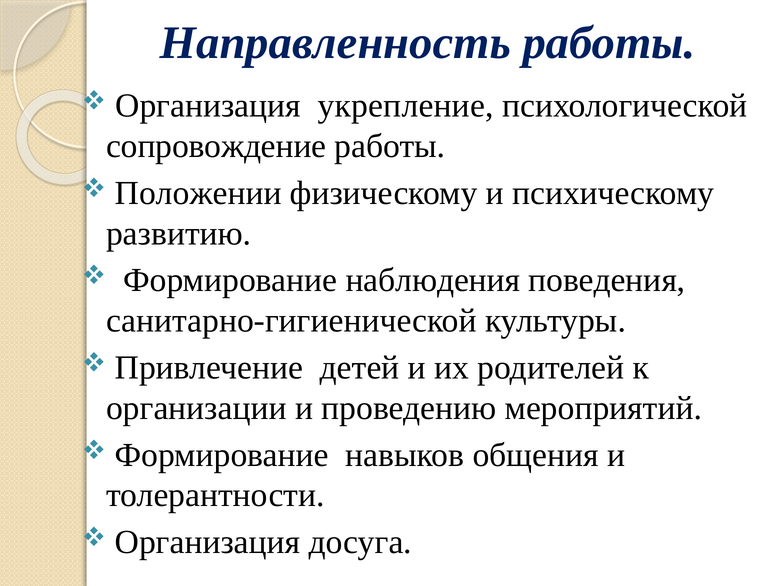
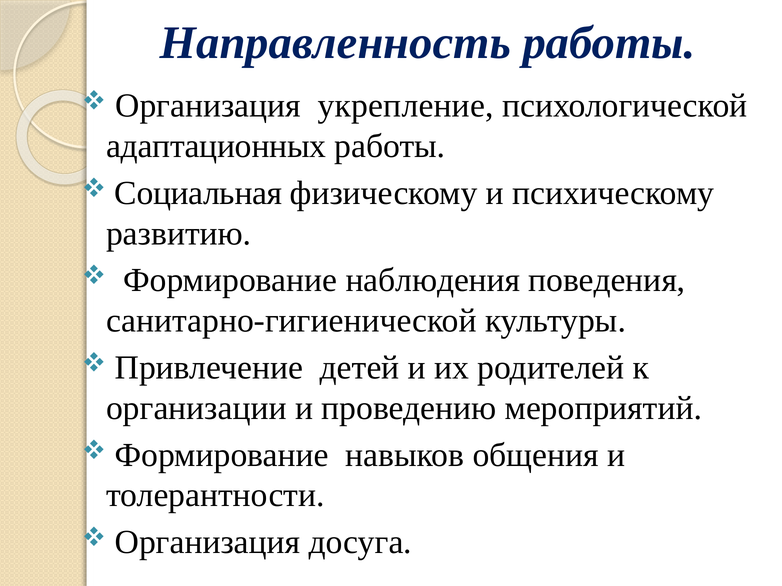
сопровождение: сопровождение -> адаптационных
Положении: Положении -> Социальная
